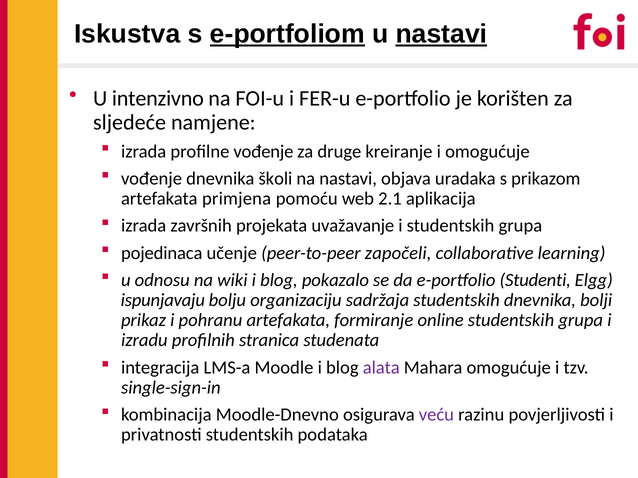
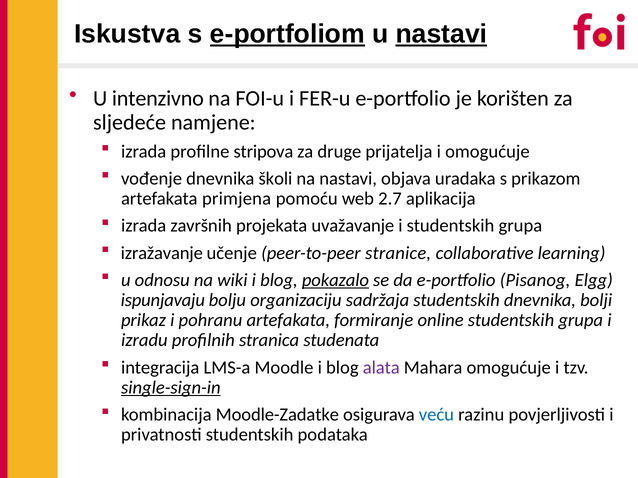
profilne vođenje: vođenje -> stripova
kreiranje: kreiranje -> prijatelja
2.1: 2.1 -> 2.7
pojedinaca: pojedinaca -> izražavanje
započeli: započeli -> stranice
pokazalo underline: none -> present
Studenti: Studenti -> Pisanog
single-sign-in underline: none -> present
Moodle-Dnevno: Moodle-Dnevno -> Moodle-Zadatke
veću colour: purple -> blue
